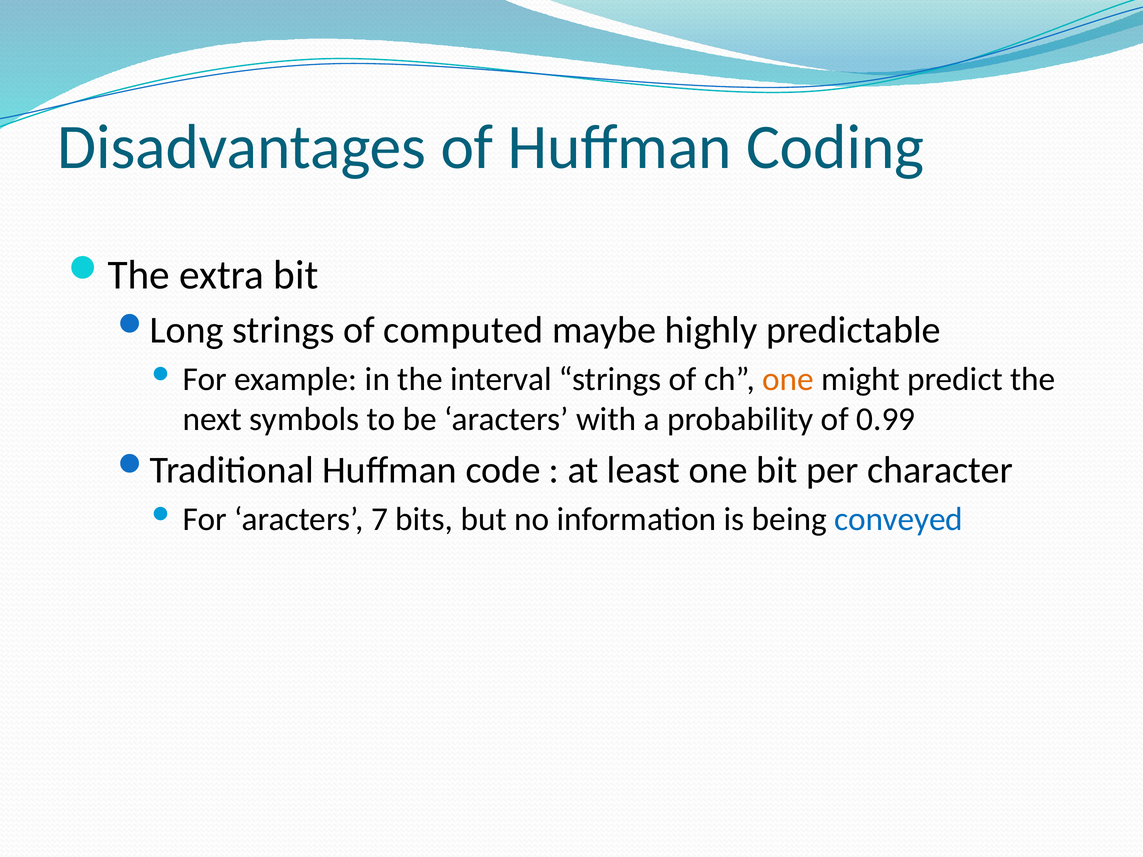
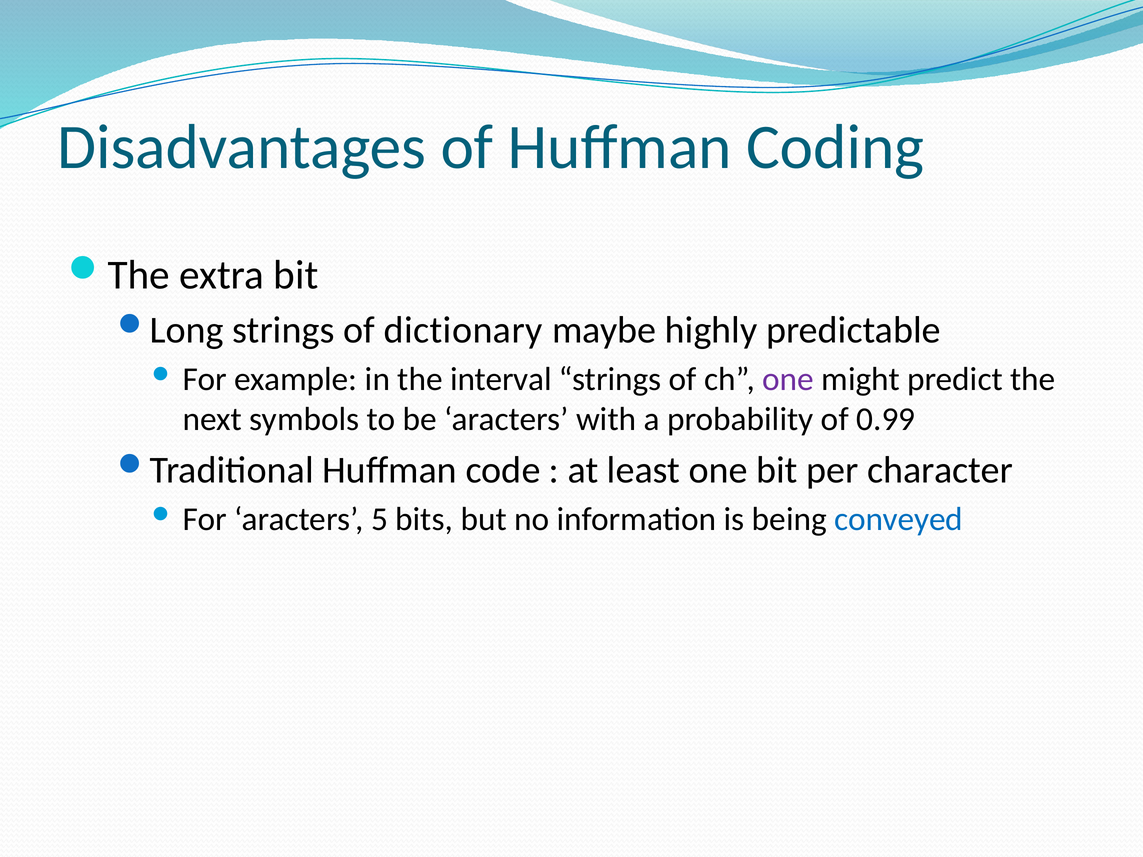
computed: computed -> dictionary
one at (788, 379) colour: orange -> purple
7: 7 -> 5
